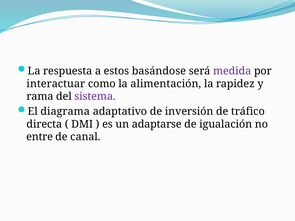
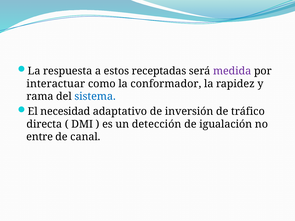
basándose: basándose -> receptadas
alimentación: alimentación -> conformador
sistema colour: purple -> blue
diagrama: diagrama -> necesidad
adaptarse: adaptarse -> detección
